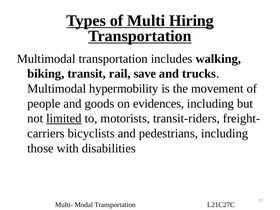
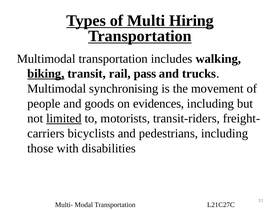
biking underline: none -> present
save: save -> pass
hypermobility: hypermobility -> synchronising
